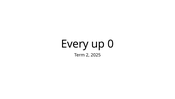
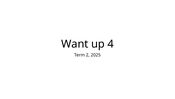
Every: Every -> Want
0: 0 -> 4
